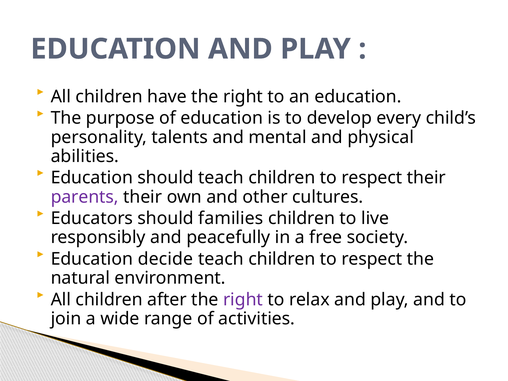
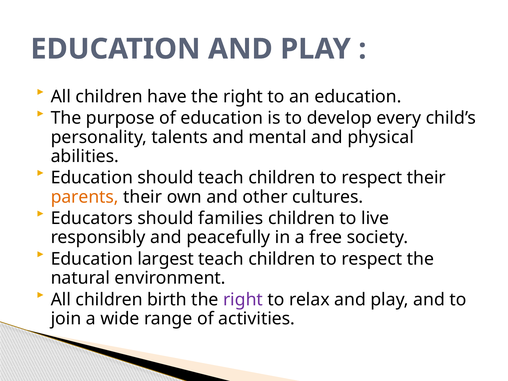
parents colour: purple -> orange
decide: decide -> largest
after: after -> birth
